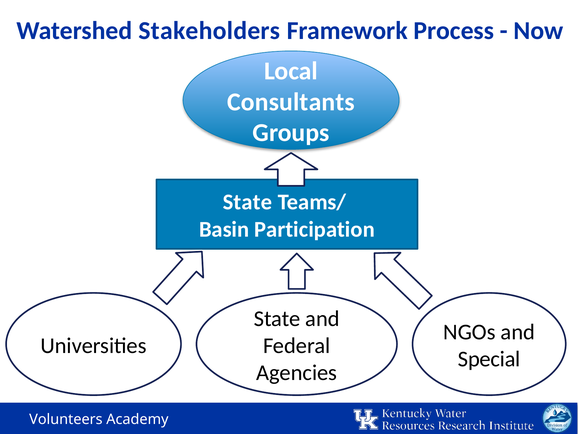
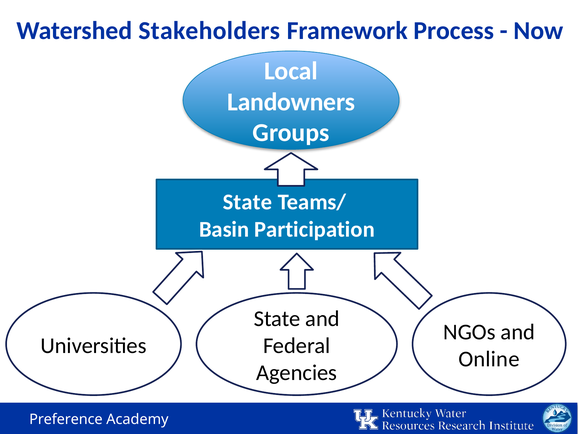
Consultants: Consultants -> Landowners
Special: Special -> Online
Volunteers: Volunteers -> Preference
